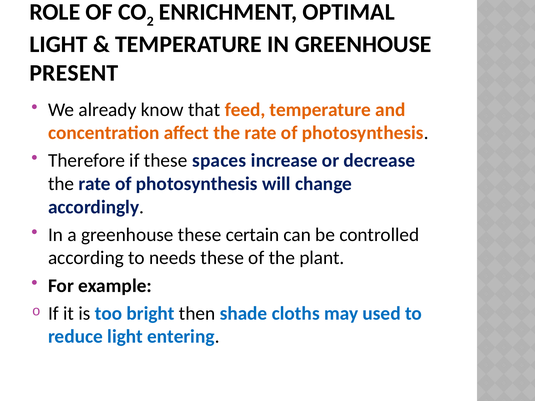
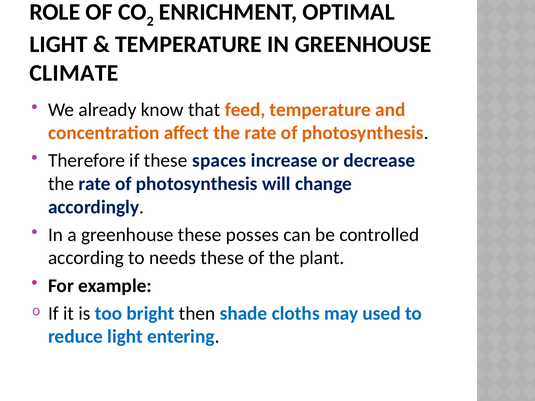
PRESENT: PRESENT -> CLIMATE
certain: certain -> posses
